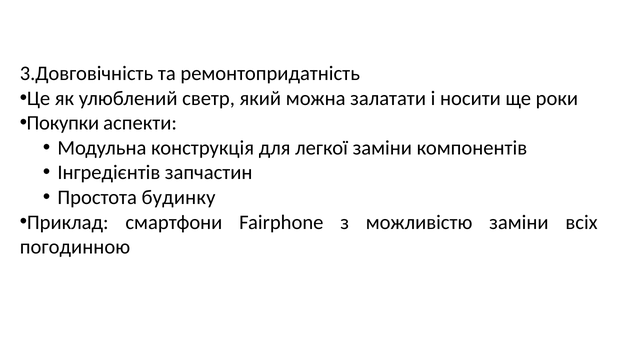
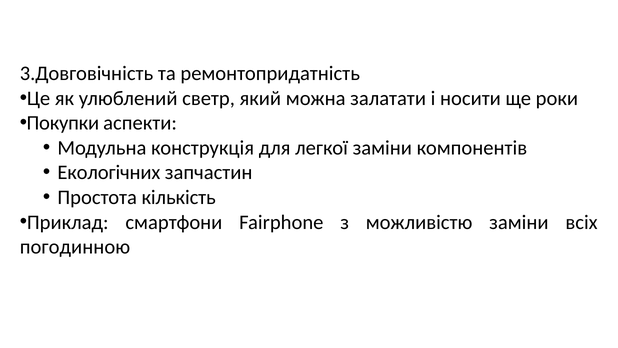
Інгредієнтів: Інгредієнтів -> Екологічних
будинку: будинку -> кількість
